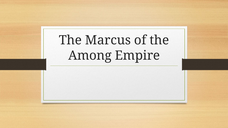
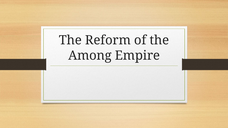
Marcus: Marcus -> Reform
